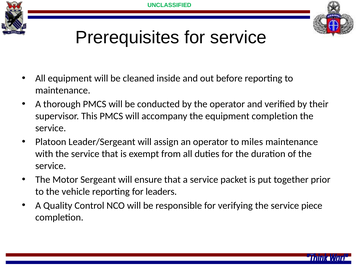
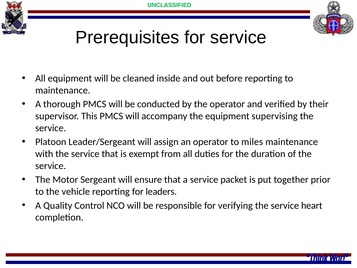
equipment completion: completion -> supervising
piece: piece -> heart
